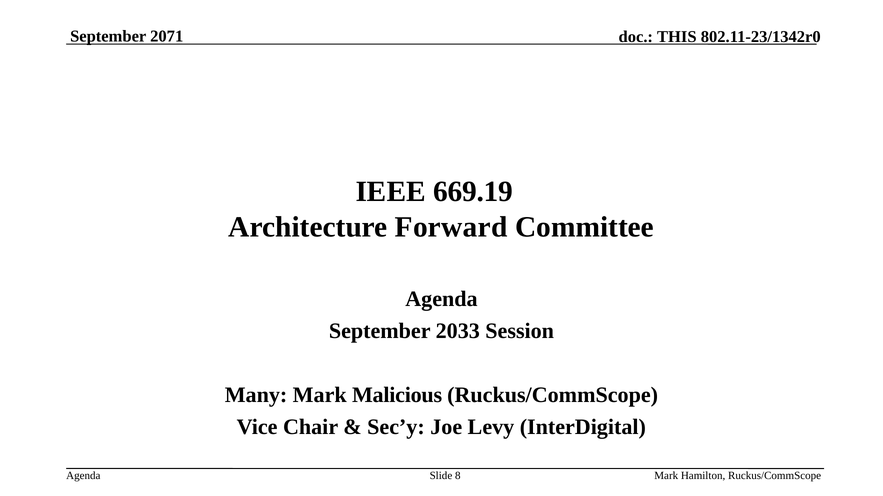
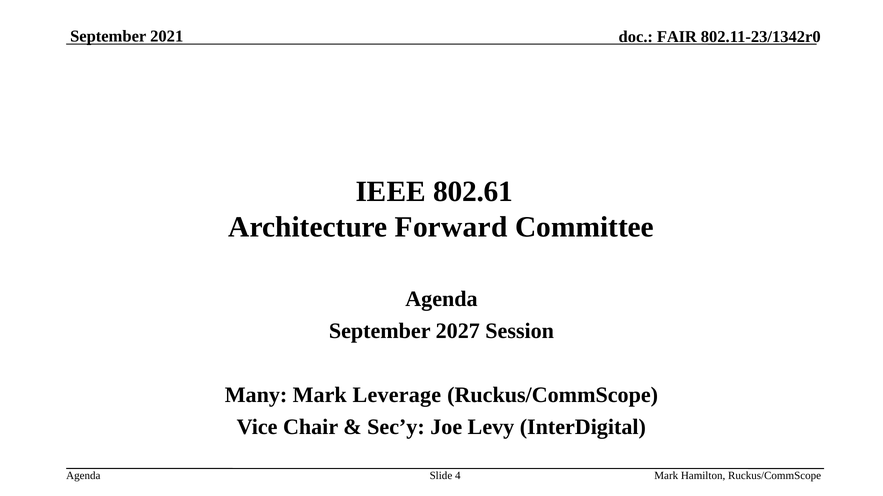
2071: 2071 -> 2021
THIS: THIS -> FAIR
669.19: 669.19 -> 802.61
2033: 2033 -> 2027
Malicious: Malicious -> Leverage
8: 8 -> 4
